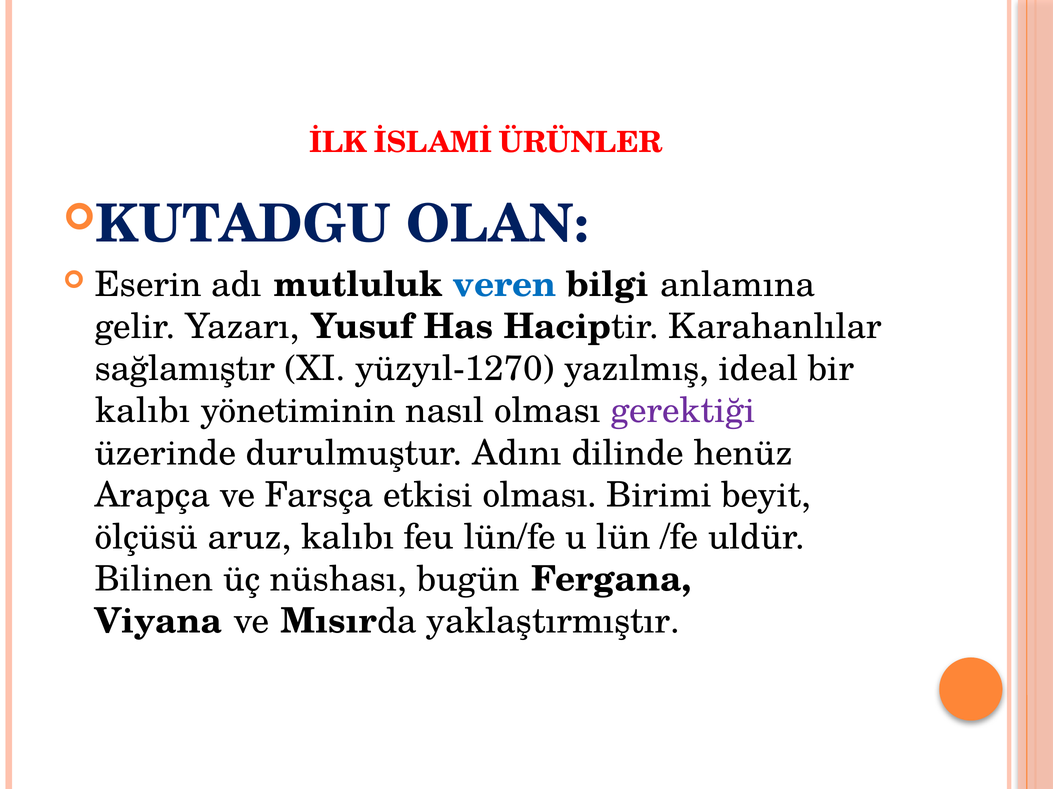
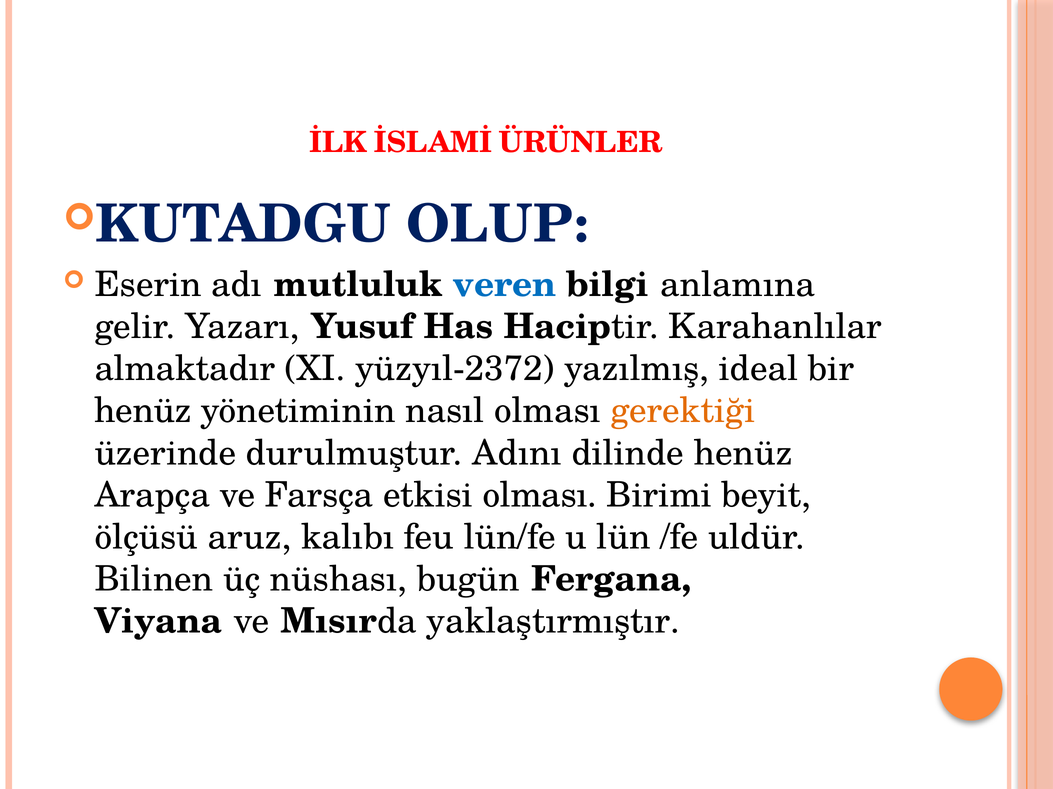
OLAN: OLAN -> OLUP
sağlamıştır: sağlamıştır -> almaktadır
yüzyıl-1270: yüzyıl-1270 -> yüzyıl-2372
kalıbı at (143, 411): kalıbı -> henüz
gerektiği colour: purple -> orange
